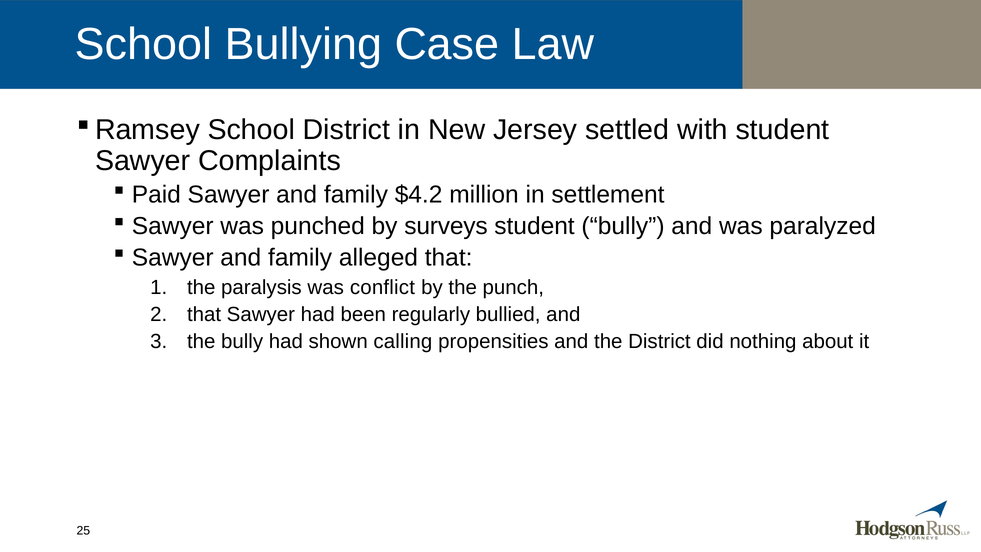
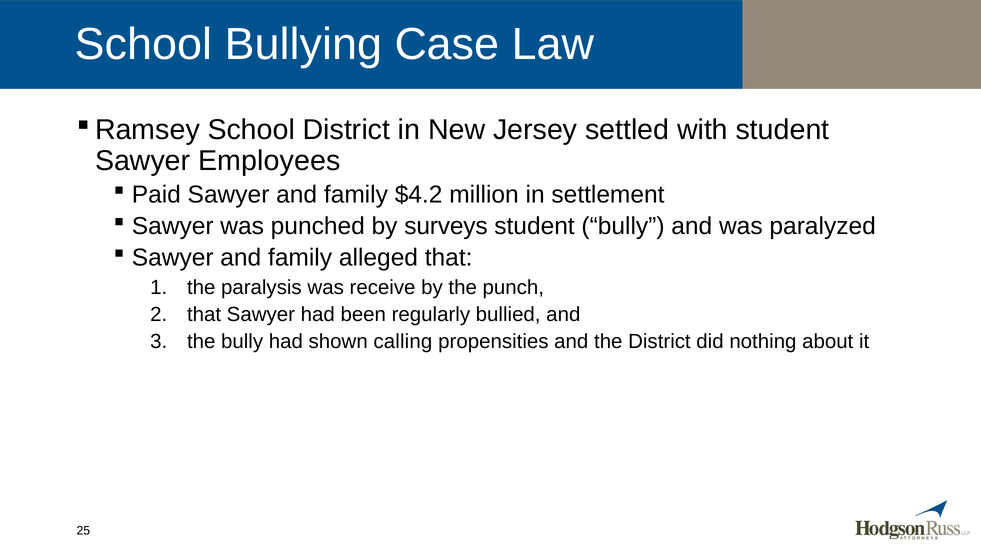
Complaints: Complaints -> Employees
conflict: conflict -> receive
